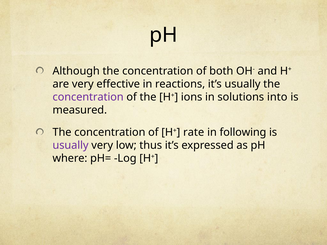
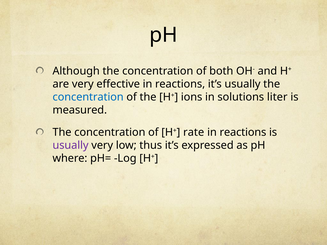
concentration at (88, 97) colour: purple -> blue
into: into -> liter
following at (243, 132): following -> reactions
